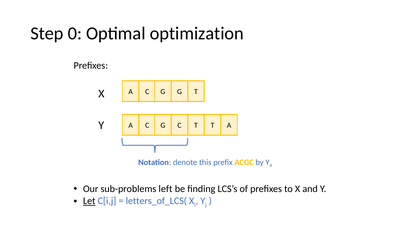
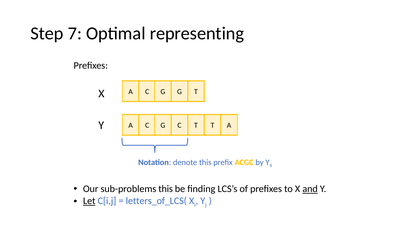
0: 0 -> 7
optimization: optimization -> representing
sub-problems left: left -> this
and underline: none -> present
